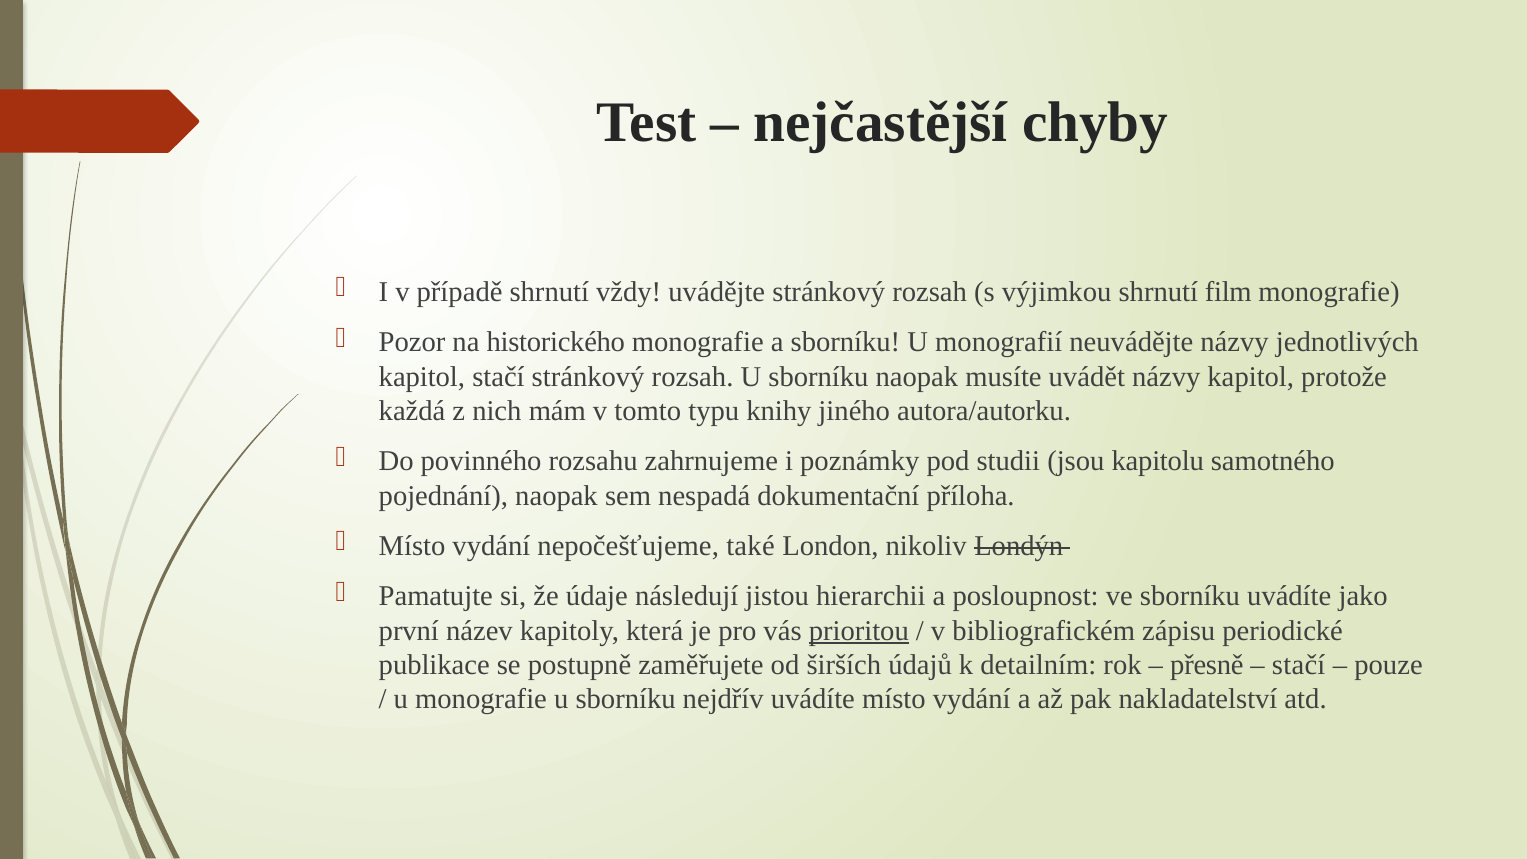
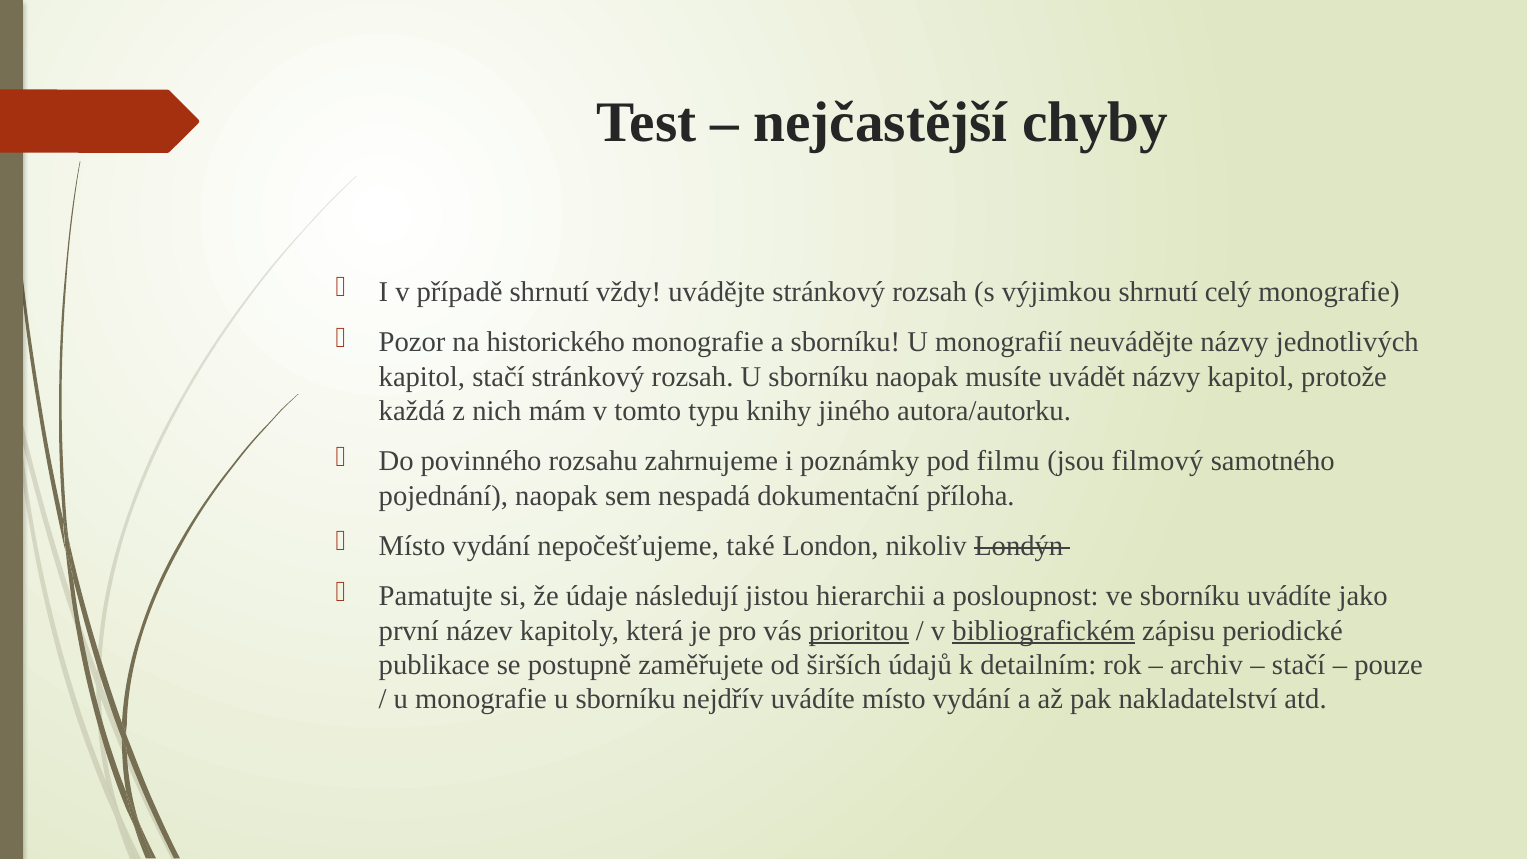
film: film -> celý
studii: studii -> filmu
kapitolu: kapitolu -> filmový
bibliografickém underline: none -> present
přesně: přesně -> archiv
